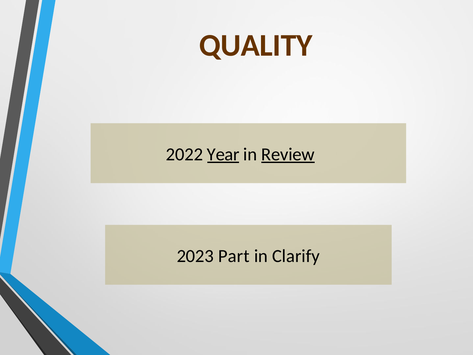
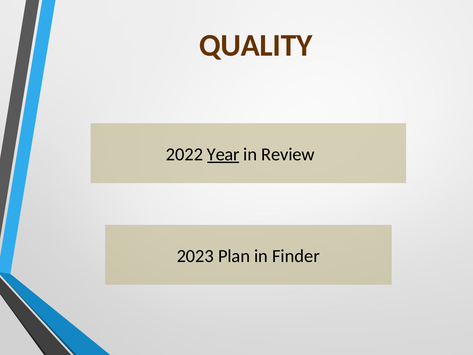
Review underline: present -> none
Part: Part -> Plan
Clarify: Clarify -> Finder
